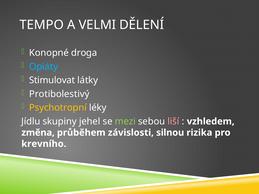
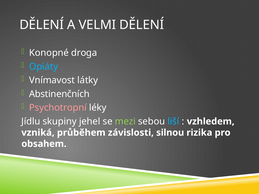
TEMPO at (42, 25): TEMPO -> DĚLENÍ
Stimulovat: Stimulovat -> Vnímavost
Protibolestivý: Protibolestivý -> Abstinenčních
Psychotropní colour: yellow -> pink
liší colour: pink -> light blue
změna: změna -> vzniká
krevního: krevního -> obsahem
